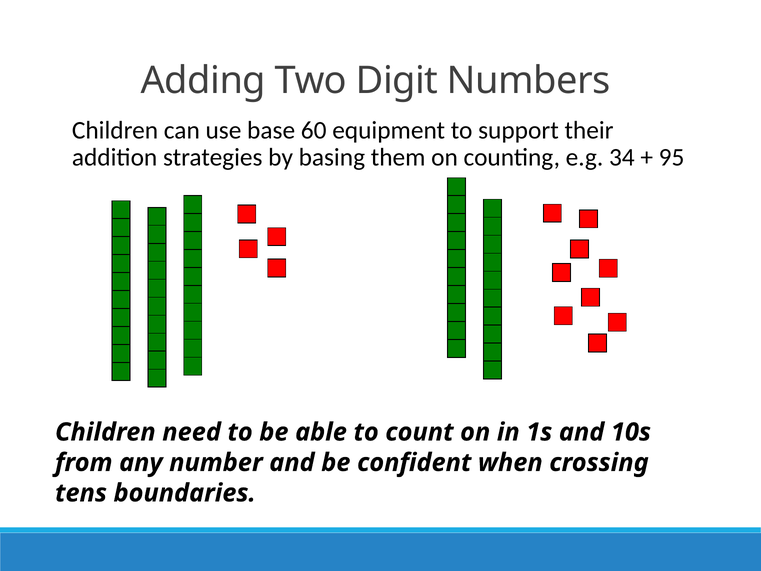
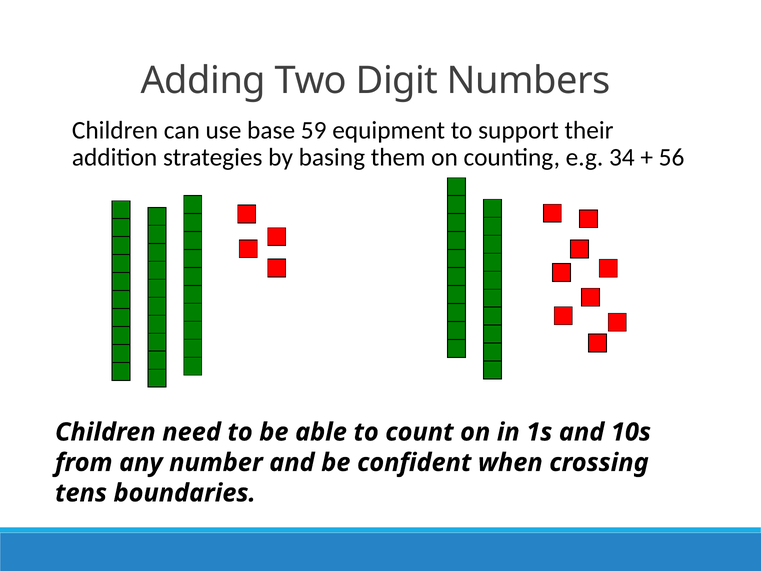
60: 60 -> 59
95: 95 -> 56
